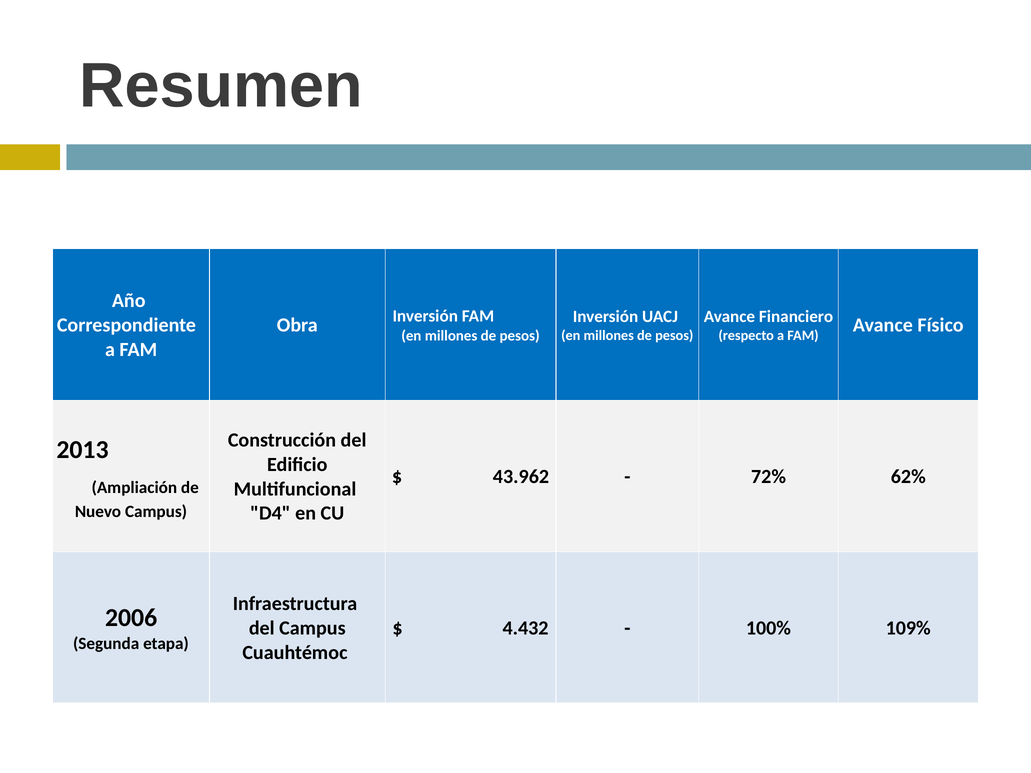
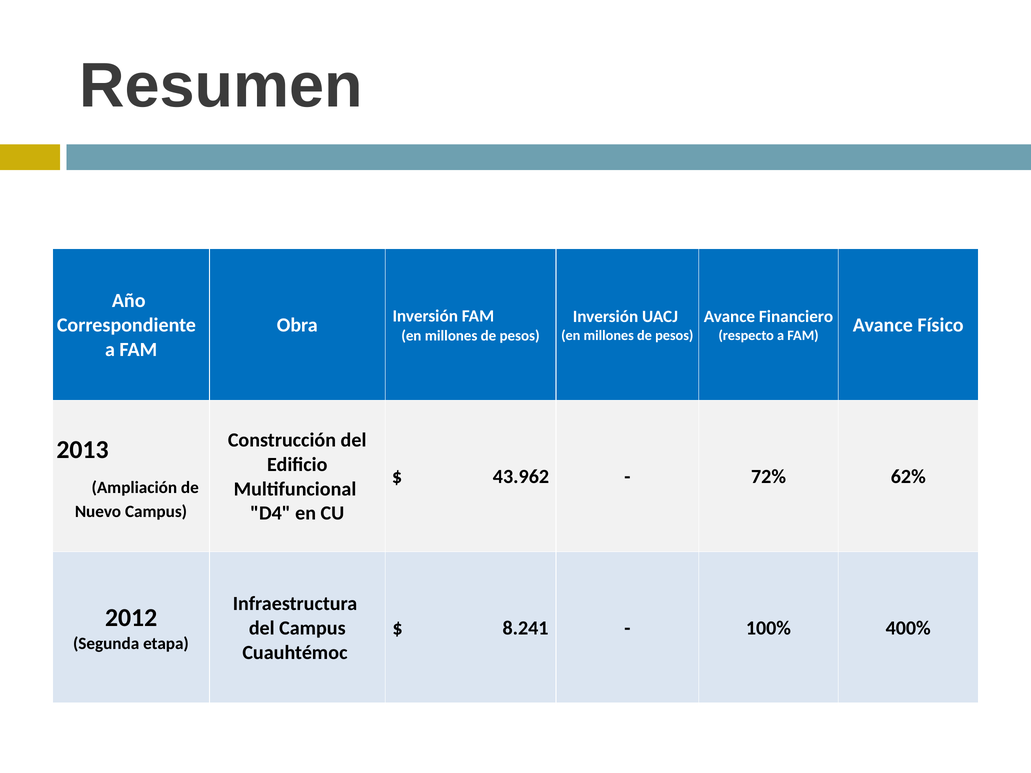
2006: 2006 -> 2012
4.432: 4.432 -> 8.241
109%: 109% -> 400%
